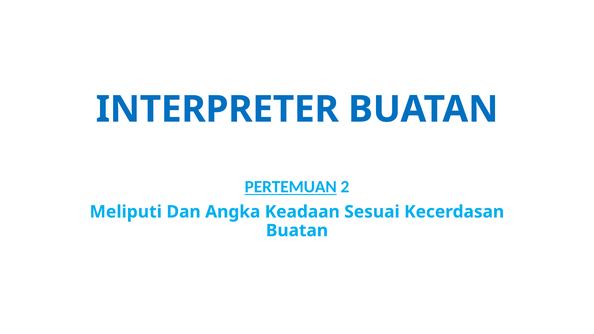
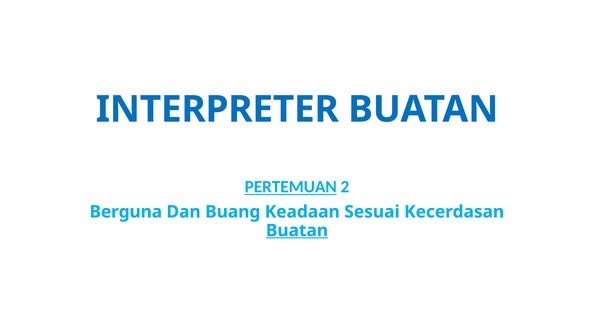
Meliputi: Meliputi -> Berguna
Angka: Angka -> Buang
Buatan at (297, 231) underline: none -> present
